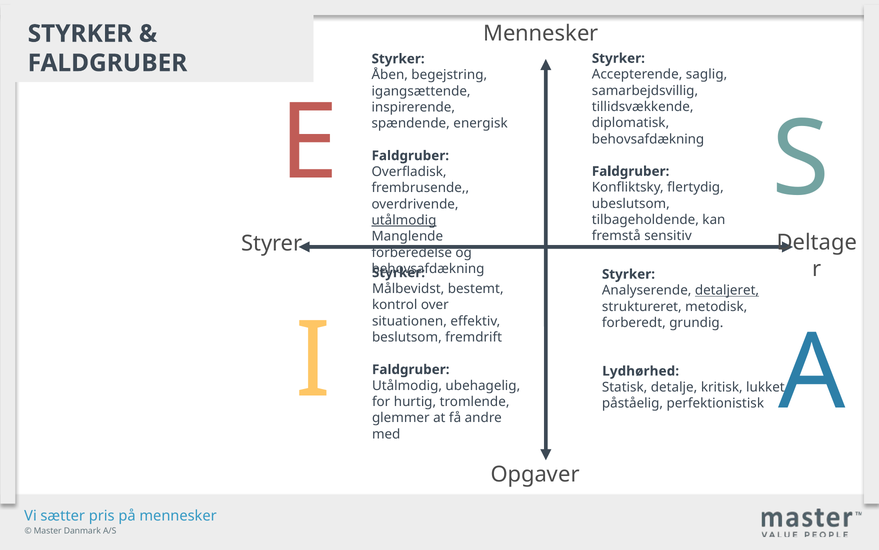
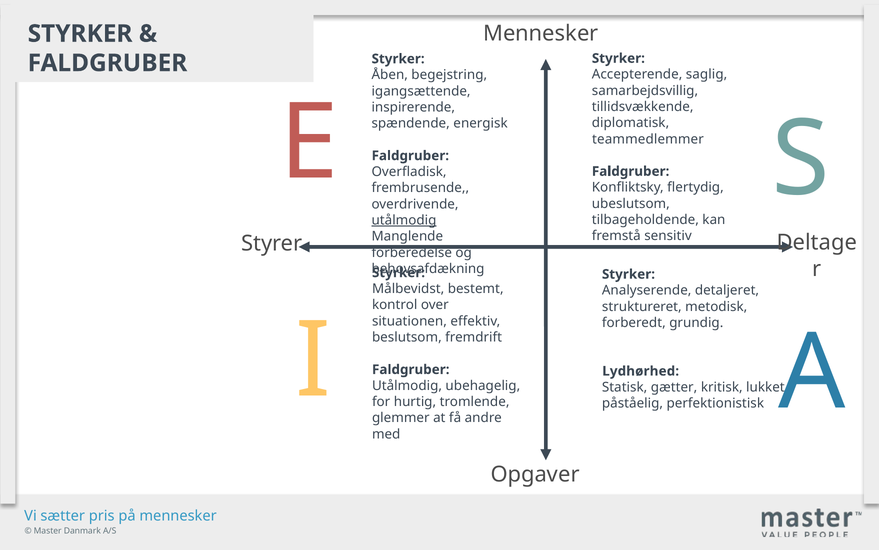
behovsafdækning at (648, 139): behovsafdækning -> teammedlemmer
detaljeret underline: present -> none
detalje: detalje -> gætter
